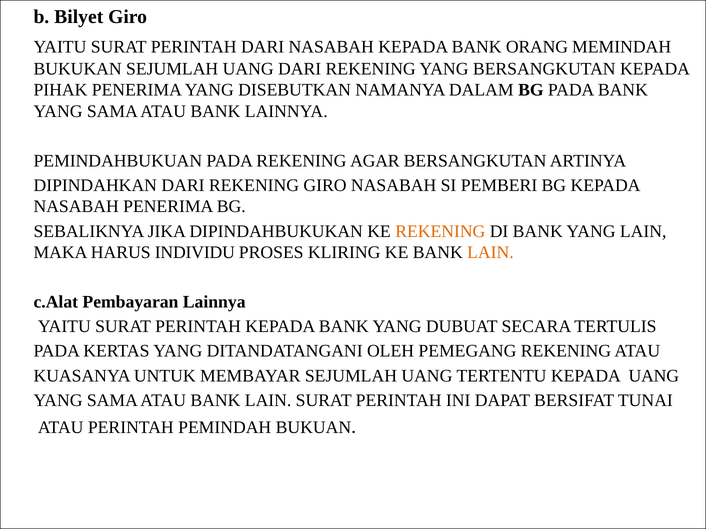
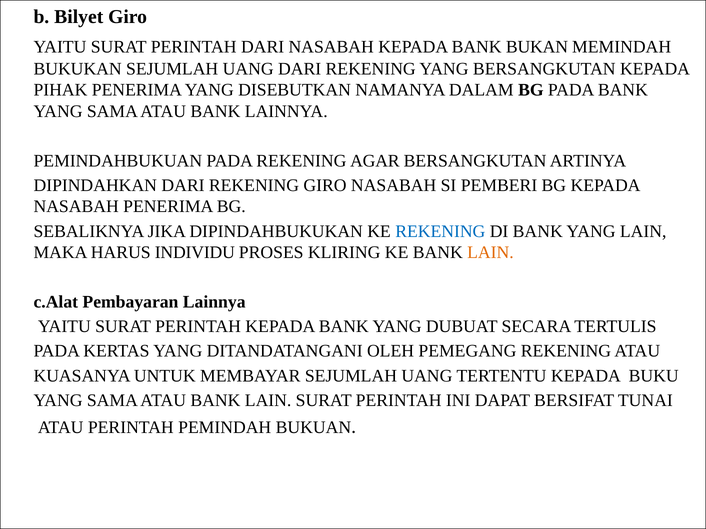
ORANG: ORANG -> BUKAN
REKENING at (440, 231) colour: orange -> blue
KEPADA UANG: UANG -> BUKU
